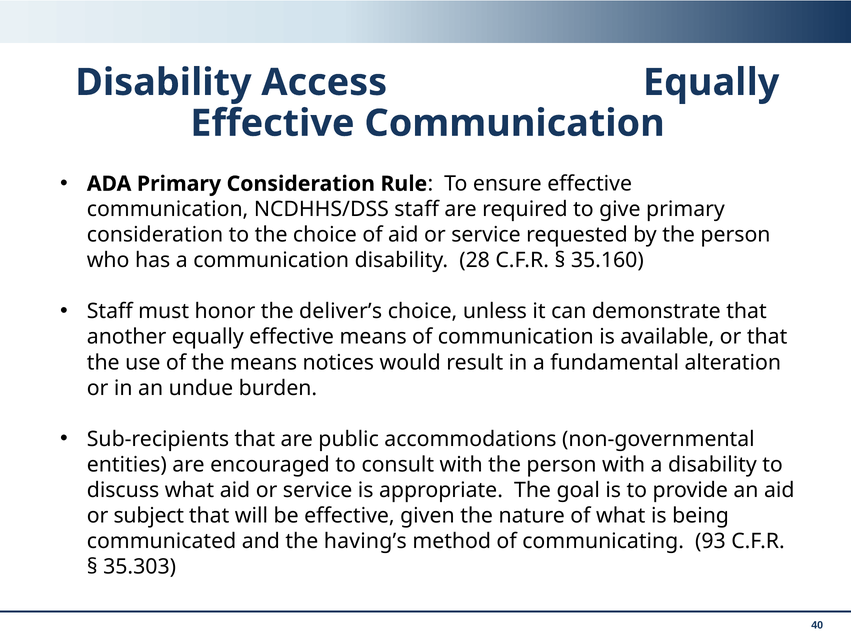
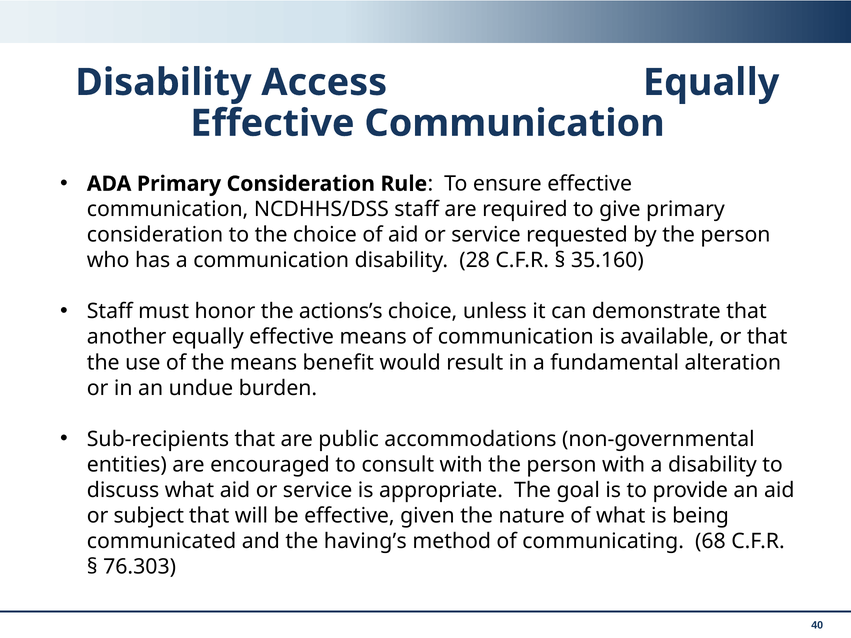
deliver’s: deliver’s -> actions’s
notices: notices -> benefit
93: 93 -> 68
35.303: 35.303 -> 76.303
